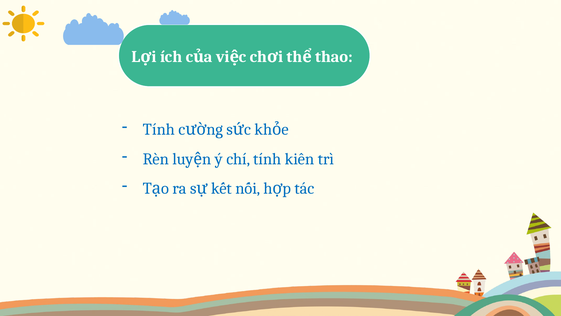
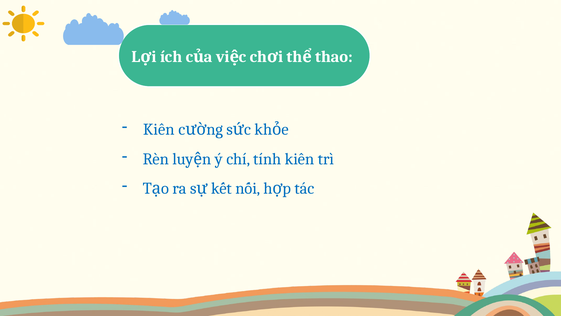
Tính at (159, 129): Tính -> Kiên
